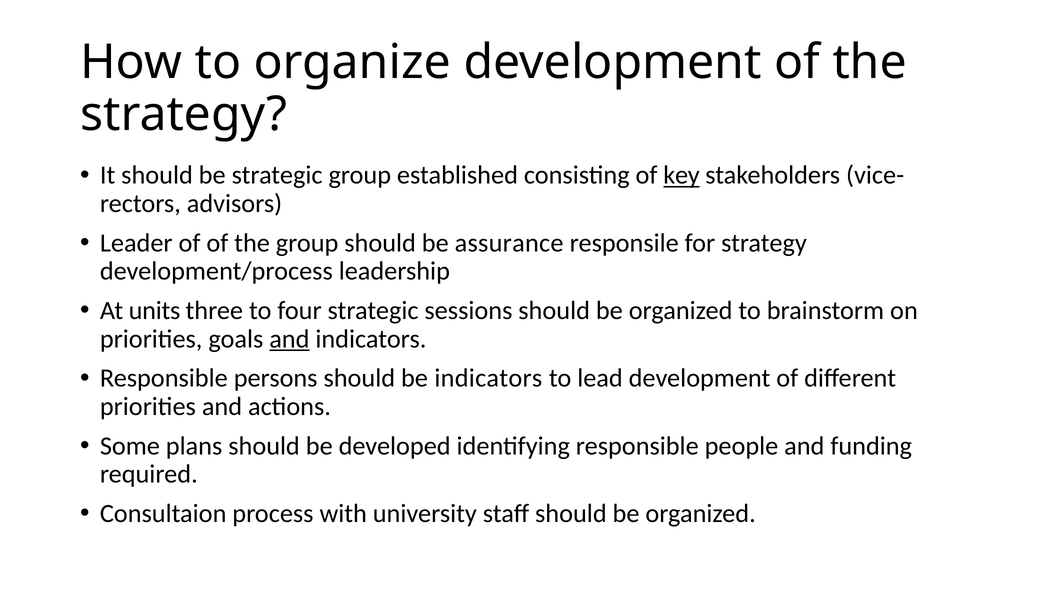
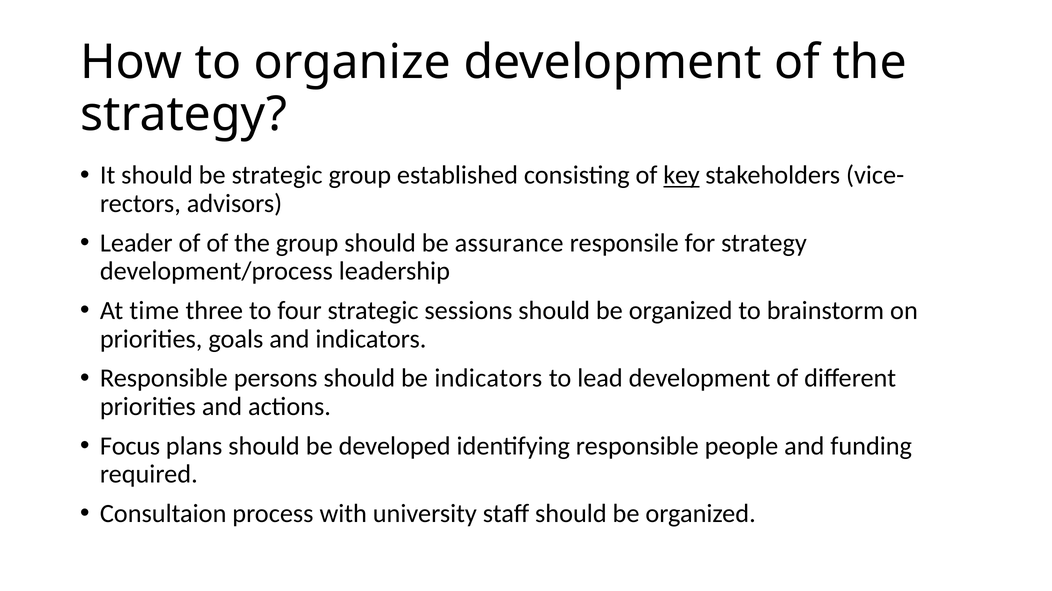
units: units -> time
and at (289, 339) underline: present -> none
Some: Some -> Focus
